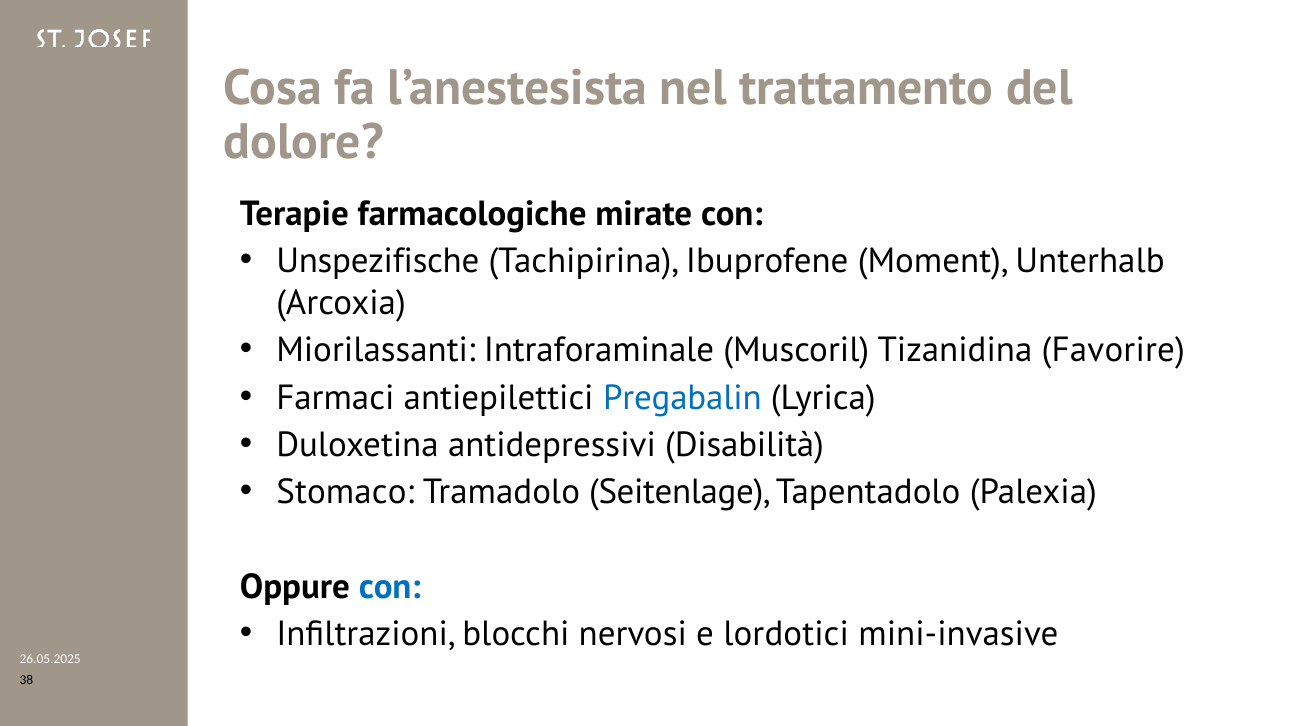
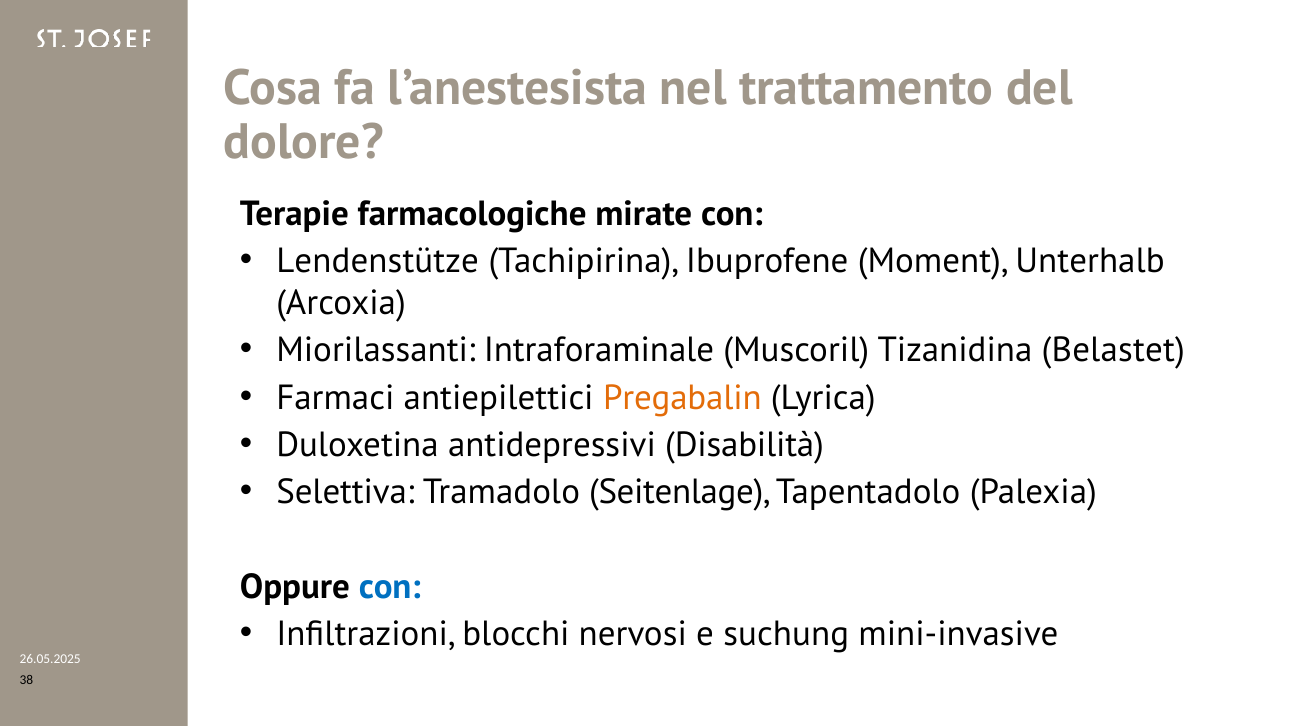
Unspezifische: Unspezifische -> Lendenstütze
Favorire: Favorire -> Belastet
Pregabalin colour: blue -> orange
Stomaco: Stomaco -> Selettiva
lordotici: lordotici -> suchung
